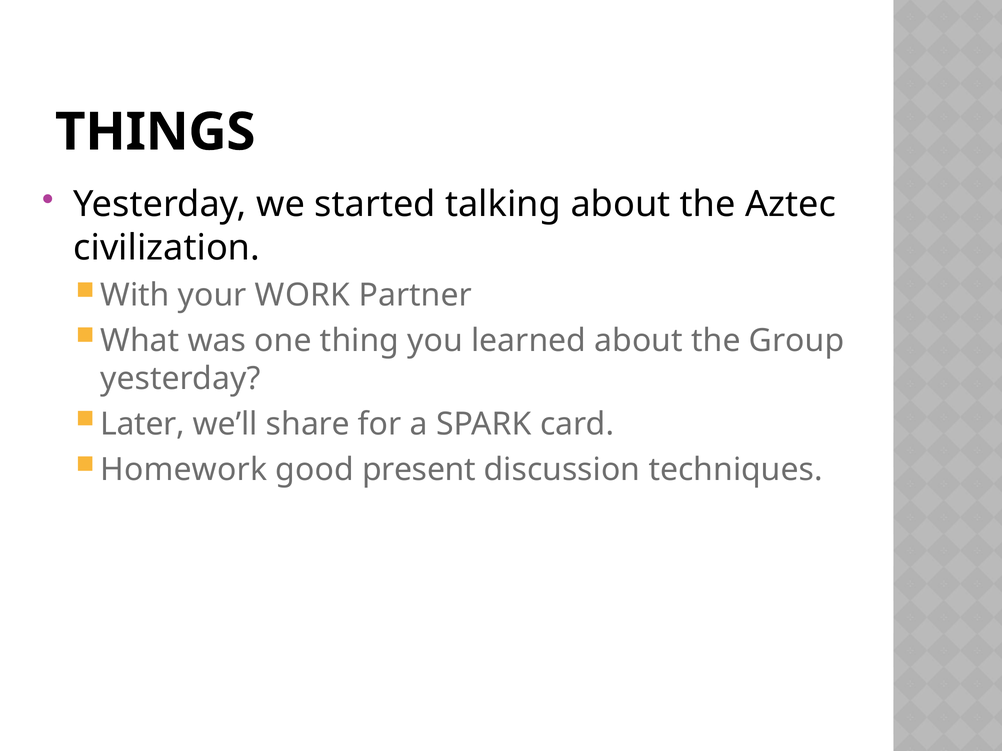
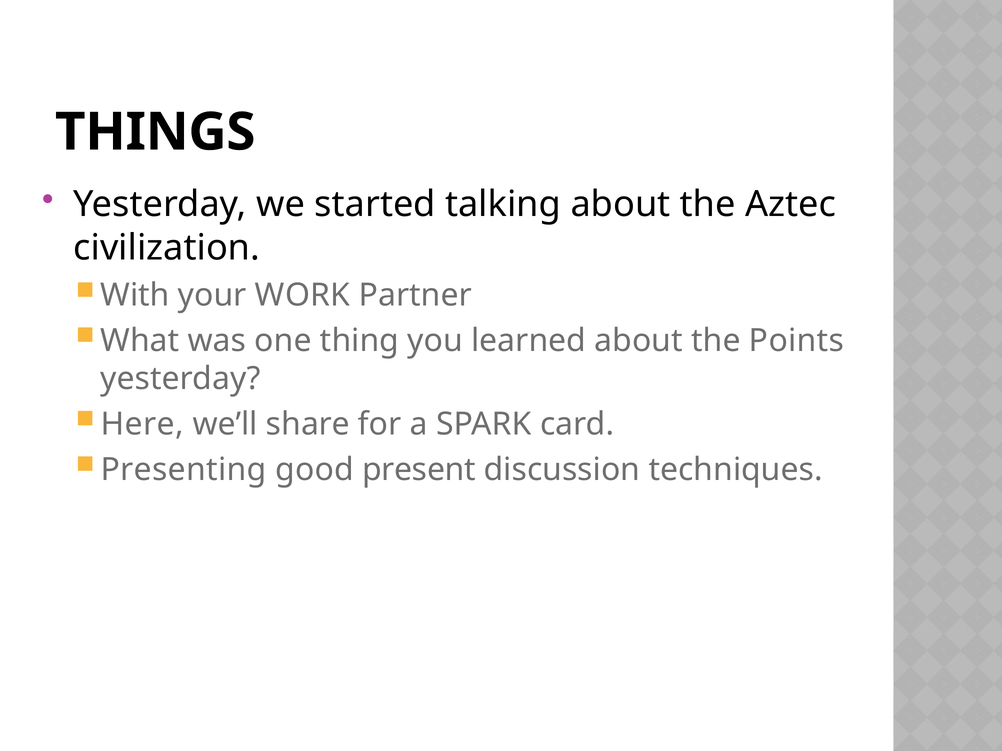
Group: Group -> Points
Later: Later -> Here
Homework: Homework -> Presenting
